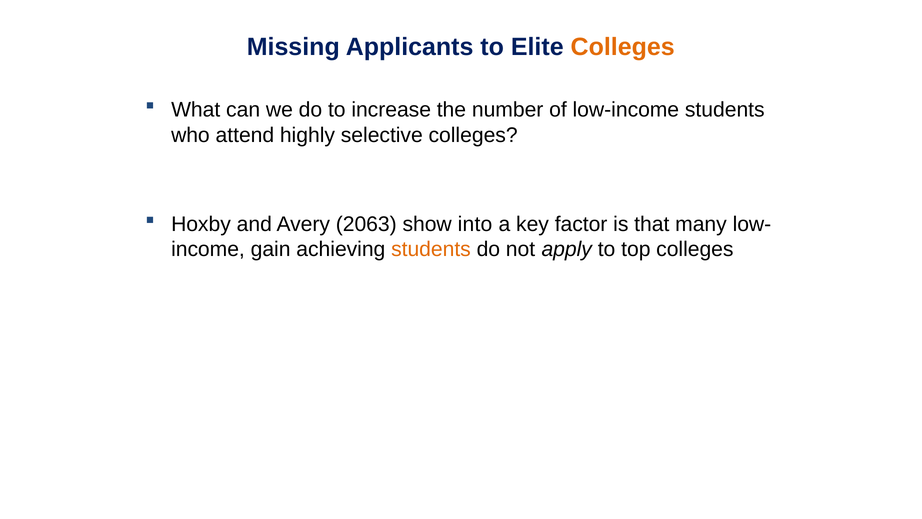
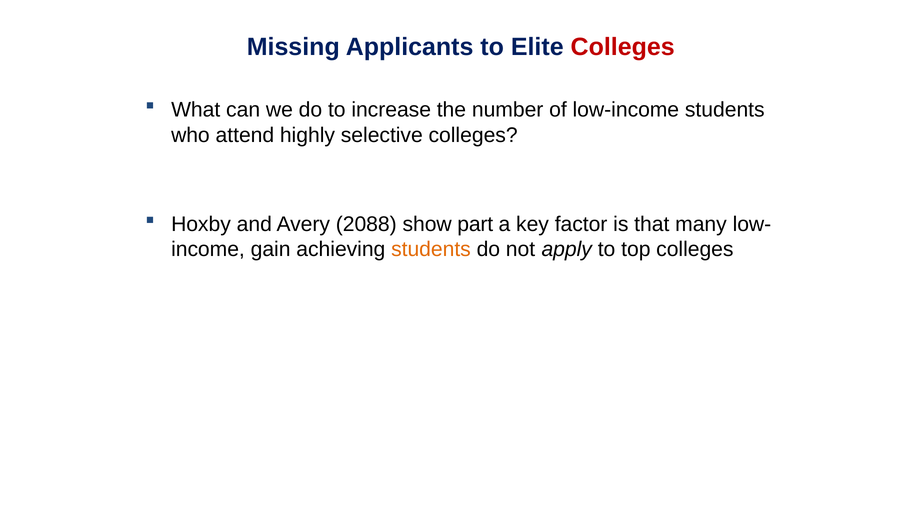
Colleges at (623, 47) colour: orange -> red
2063: 2063 -> 2088
into: into -> part
